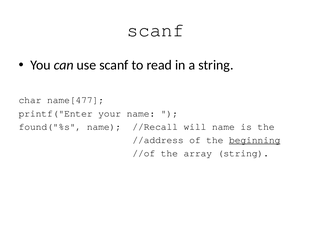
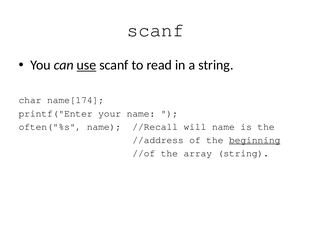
use underline: none -> present
name[477: name[477 -> name[174
found("%s: found("%s -> often("%s
